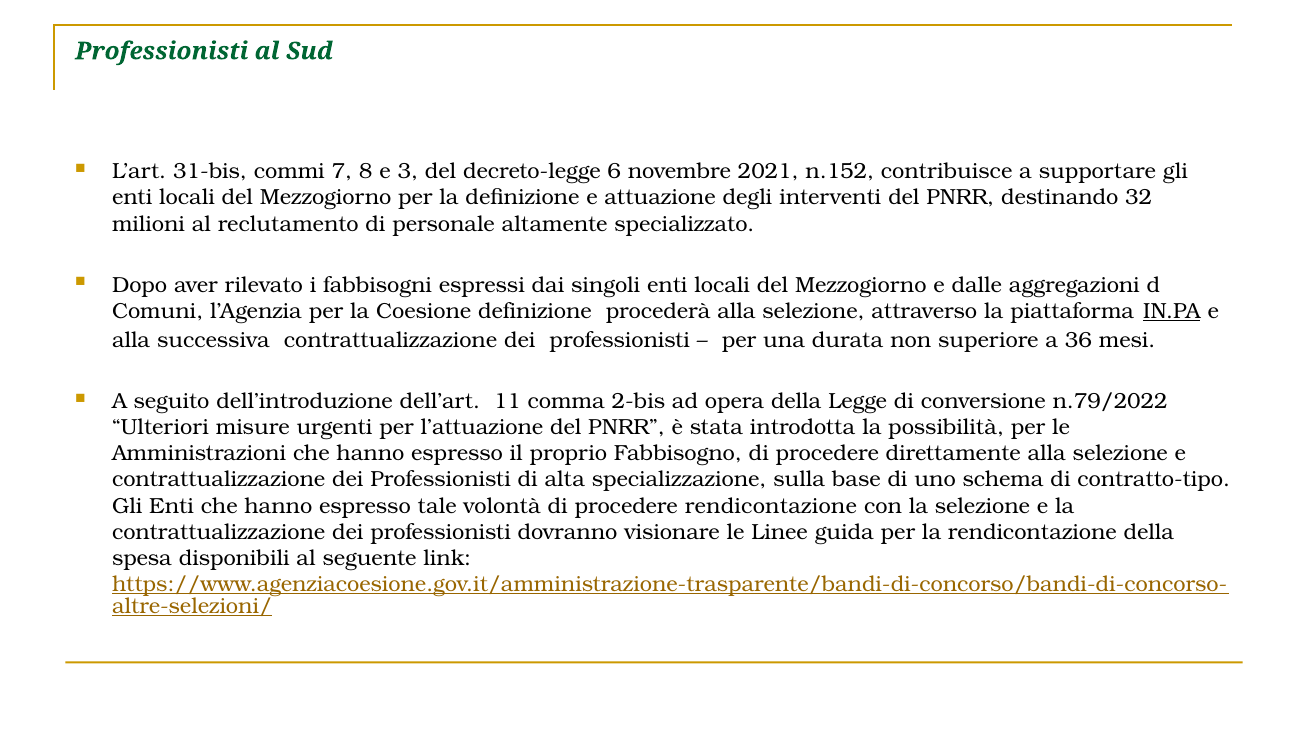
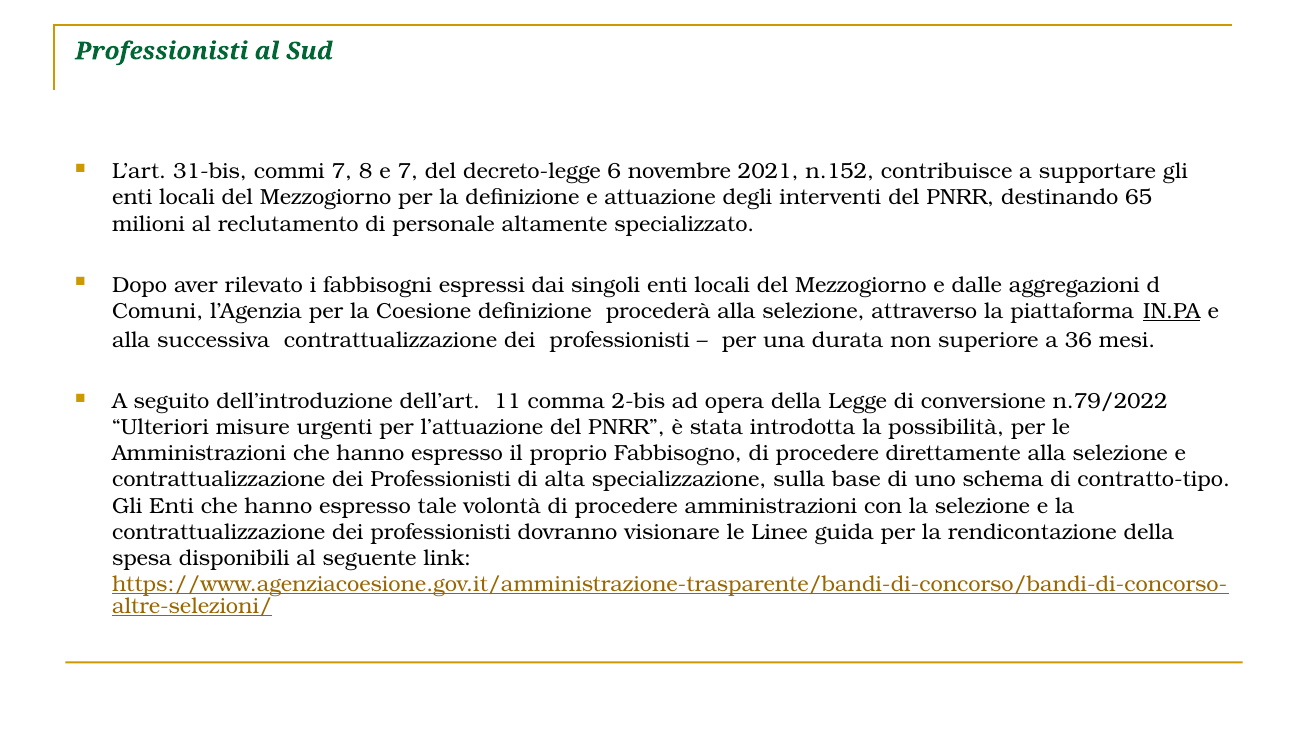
e 3: 3 -> 7
32: 32 -> 65
procedere rendicontazione: rendicontazione -> amministrazioni
